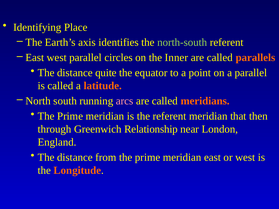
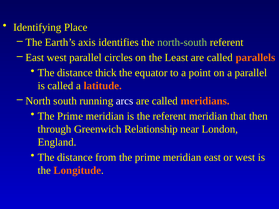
Inner: Inner -> Least
quite: quite -> thick
arcs colour: pink -> white
